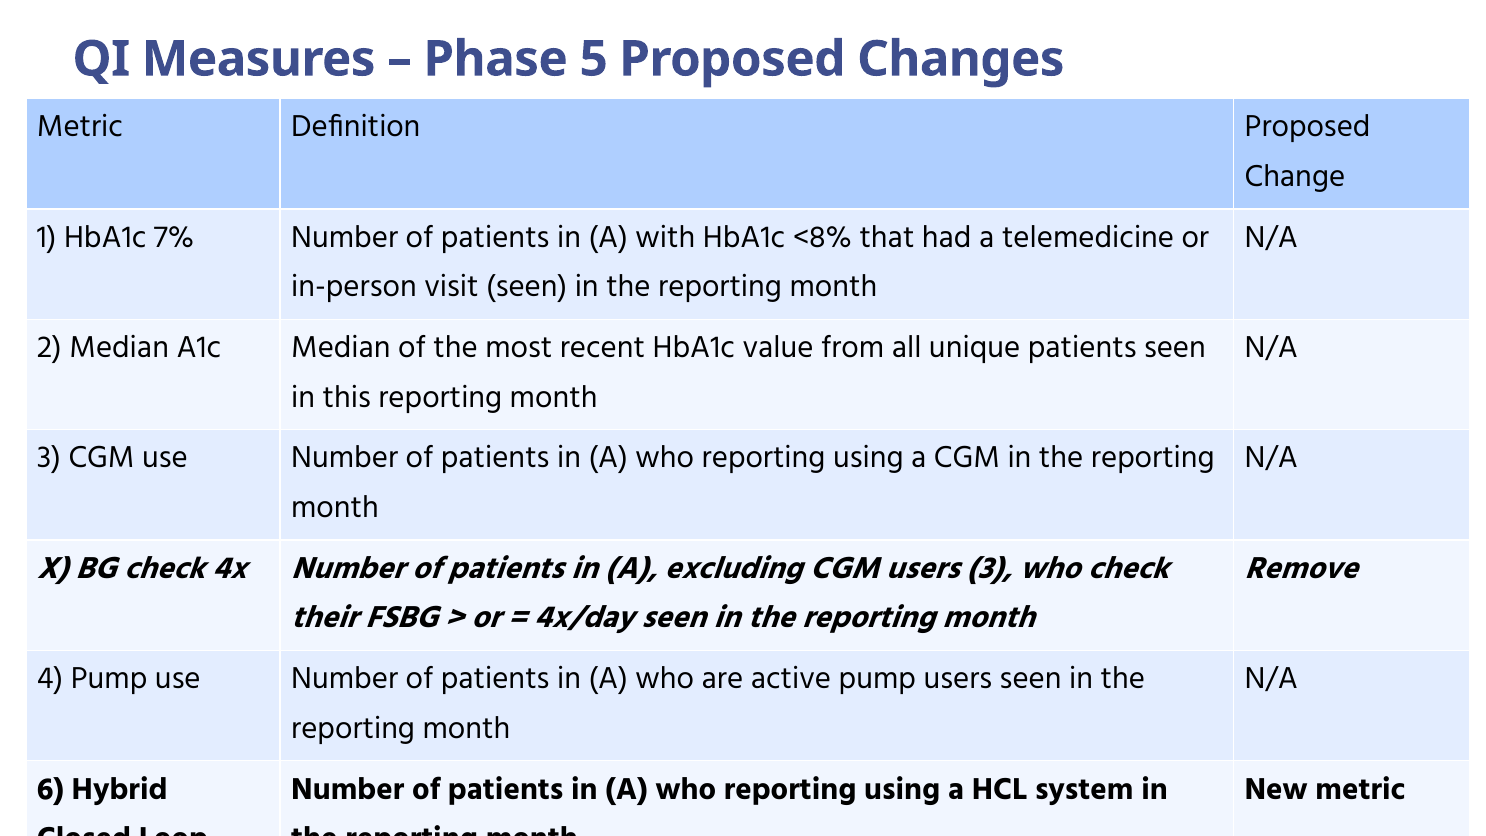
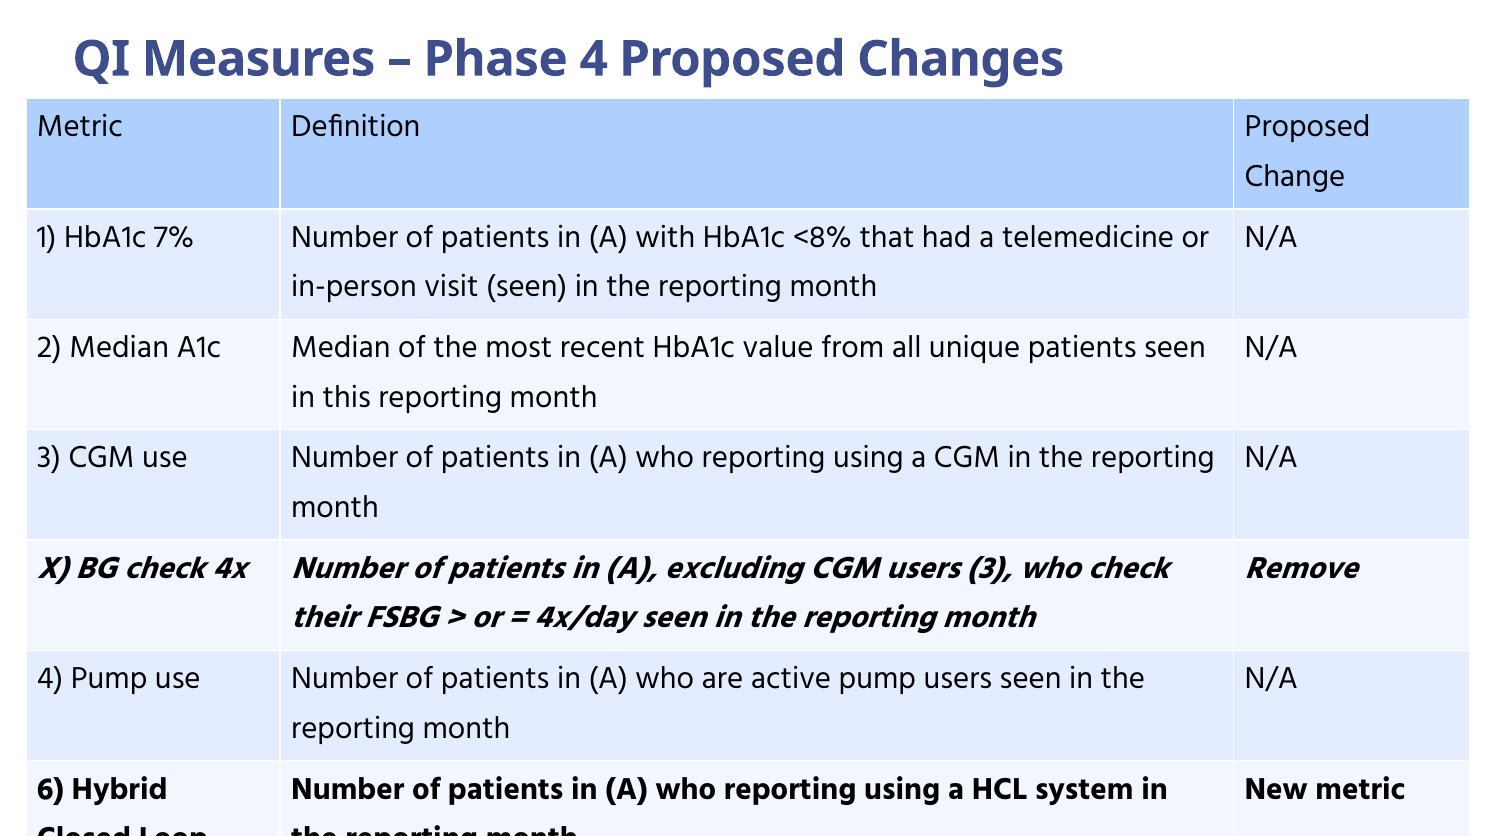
Phase 5: 5 -> 4
